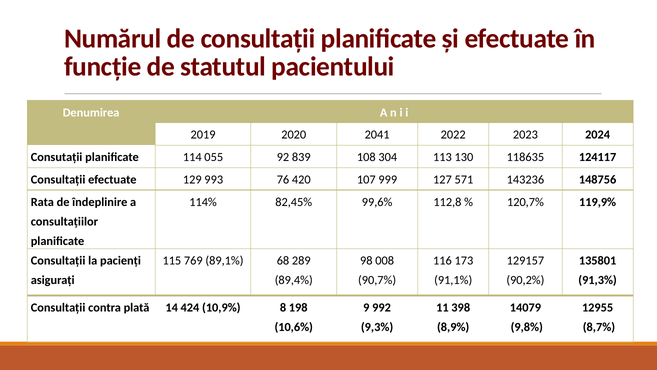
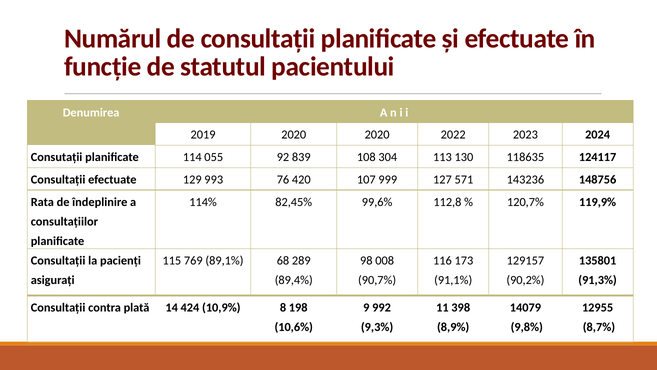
2020 2041: 2041 -> 2020
